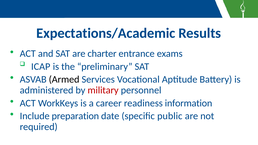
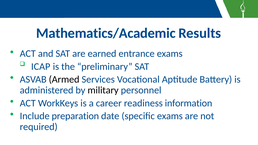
Expectations/Academic: Expectations/Academic -> Mathematics/Academic
charter: charter -> earned
military colour: red -> black
specific public: public -> exams
